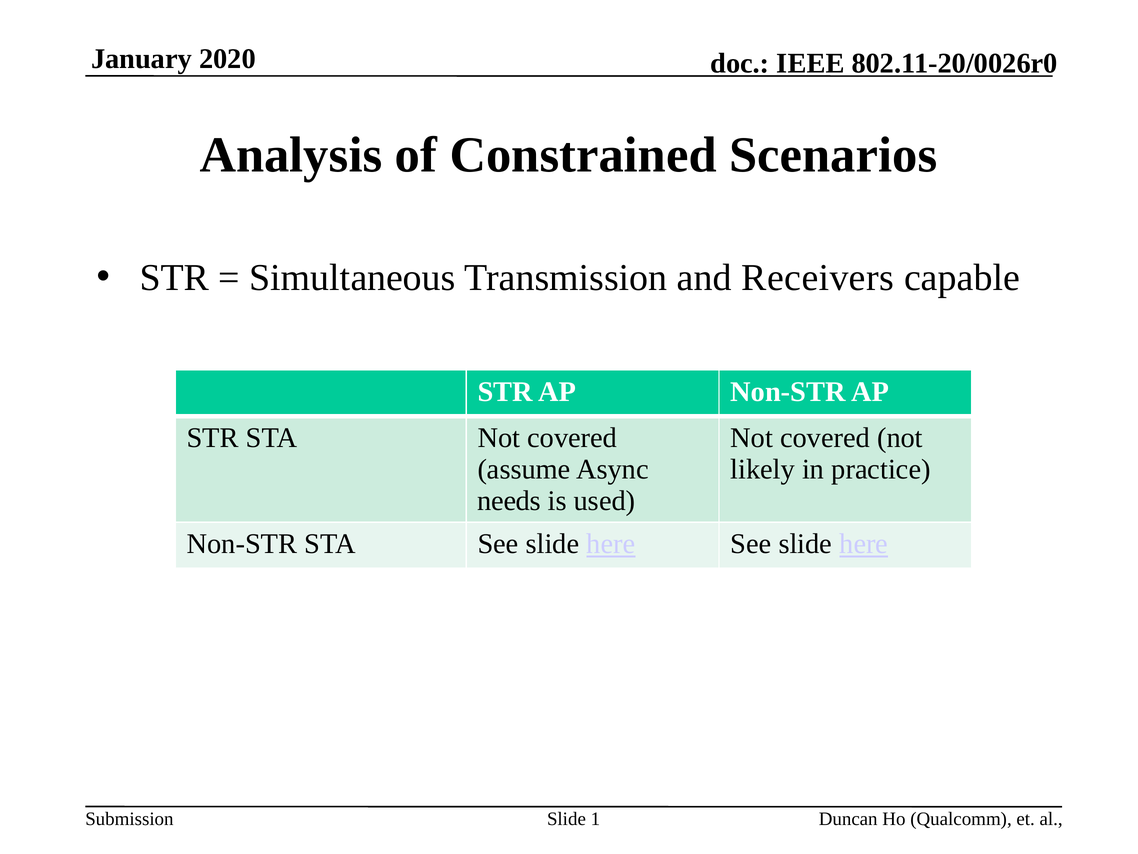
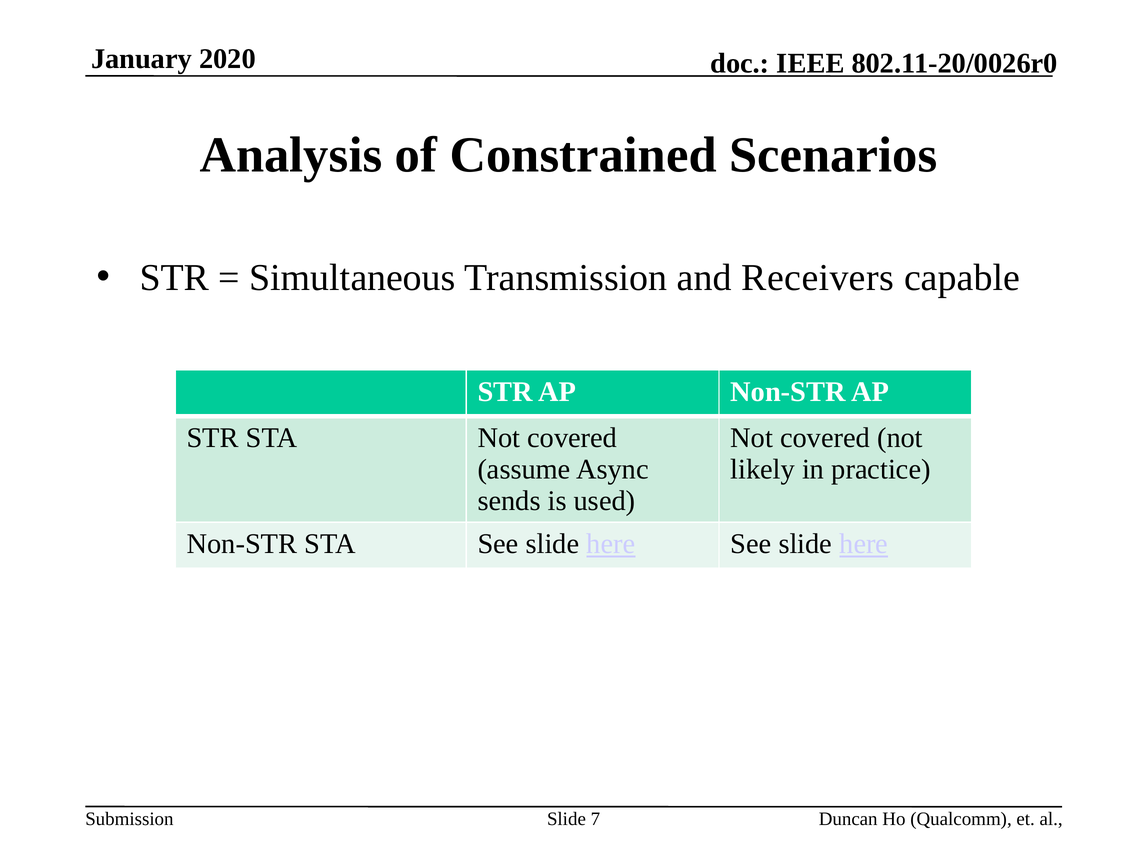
needs: needs -> sends
1: 1 -> 7
